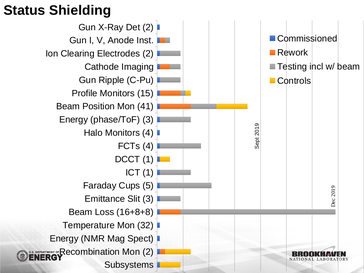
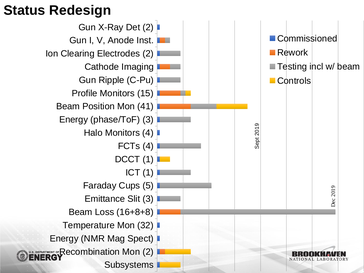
Shielding: Shielding -> Redesign
